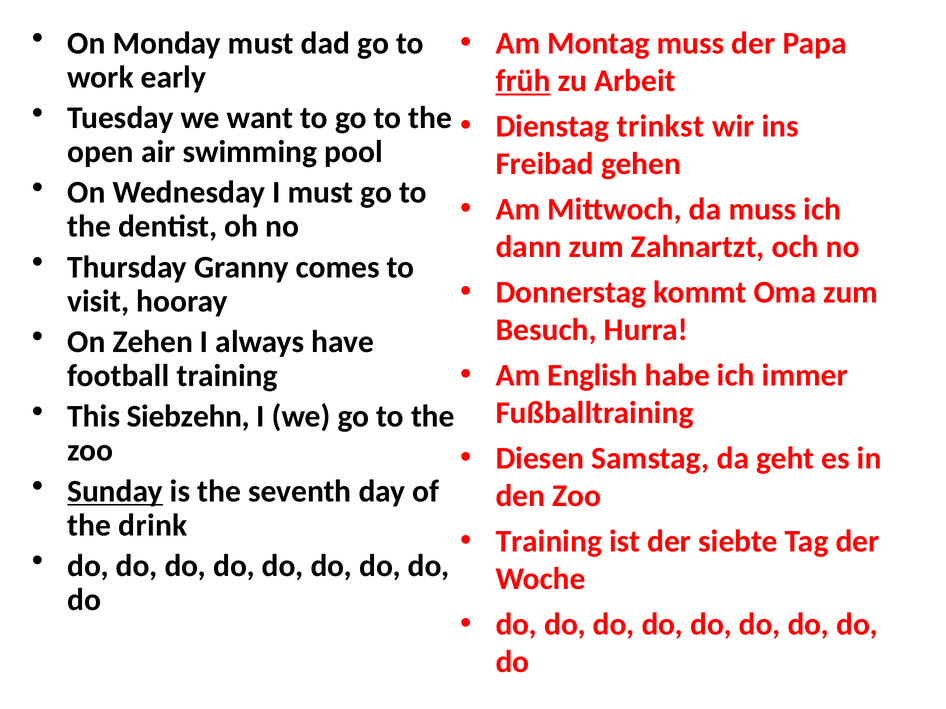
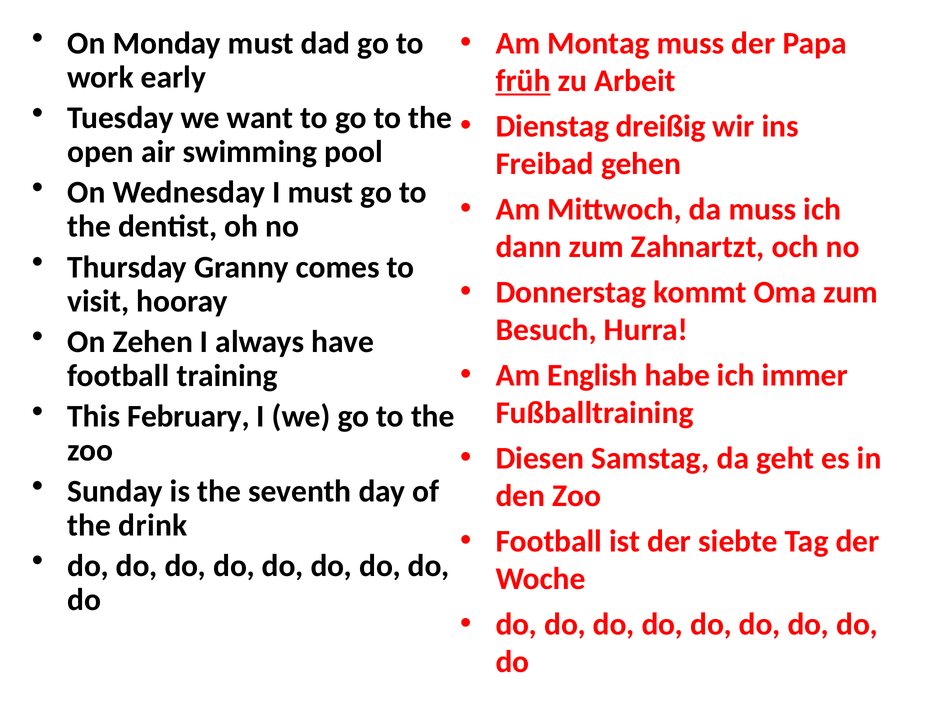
trinkst: trinkst -> dreißig
Siebzehn: Siebzehn -> February
Sunday underline: present -> none
Training at (549, 542): Training -> Football
